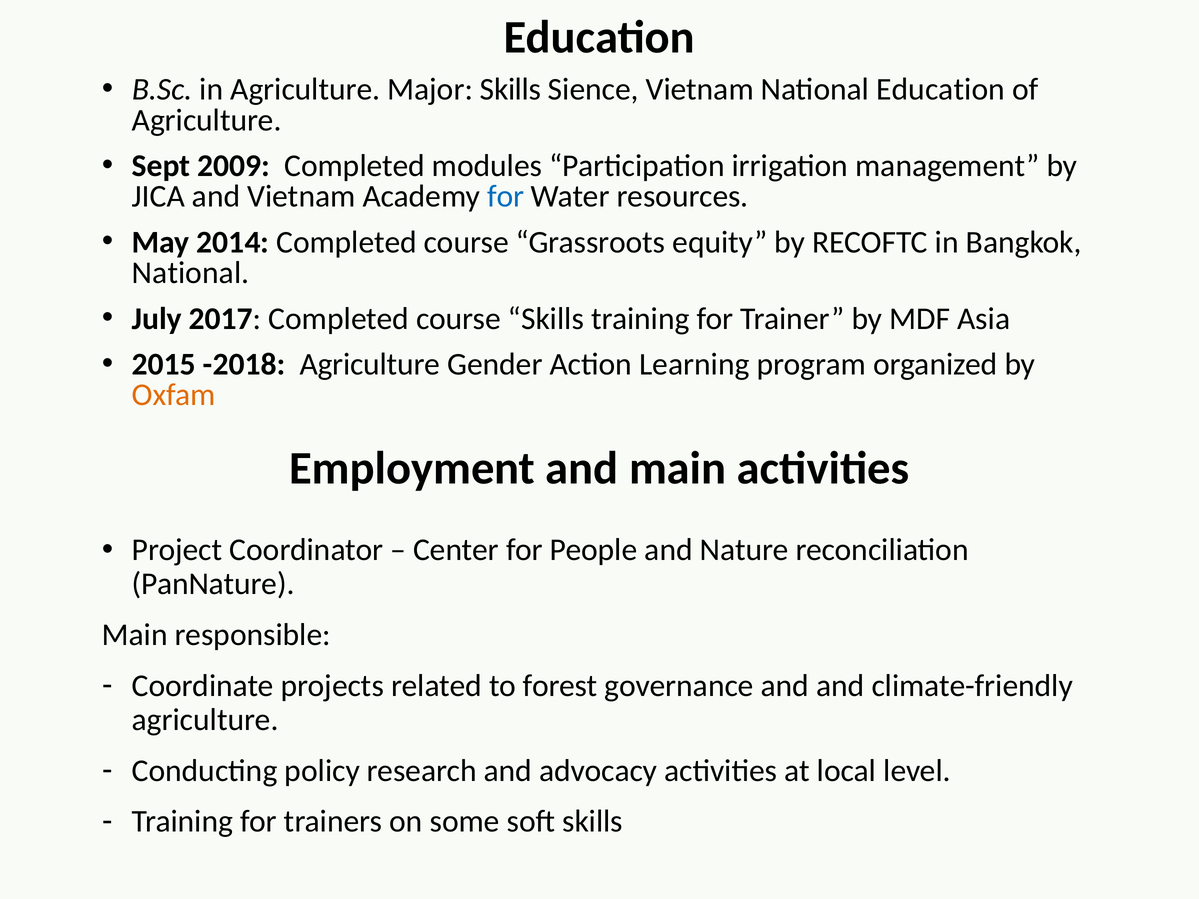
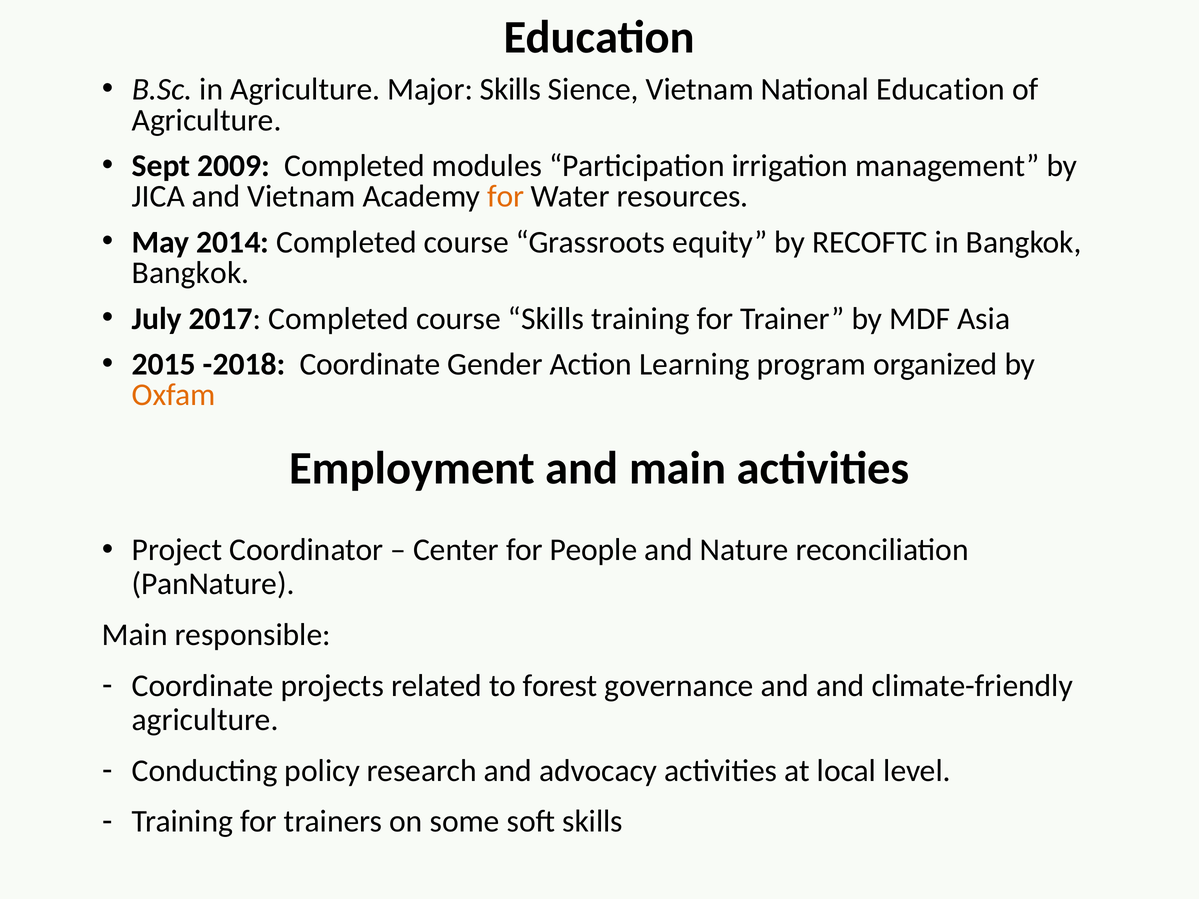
for at (506, 197) colour: blue -> orange
National at (191, 273): National -> Bangkok
-2018 Agriculture: Agriculture -> Coordinate
